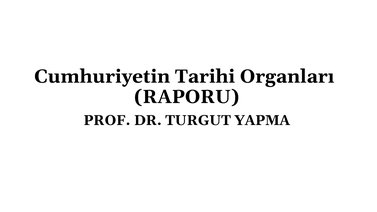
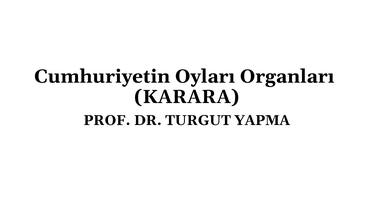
Tarihi: Tarihi -> Oyları
RAPORU: RAPORU -> KARARA
